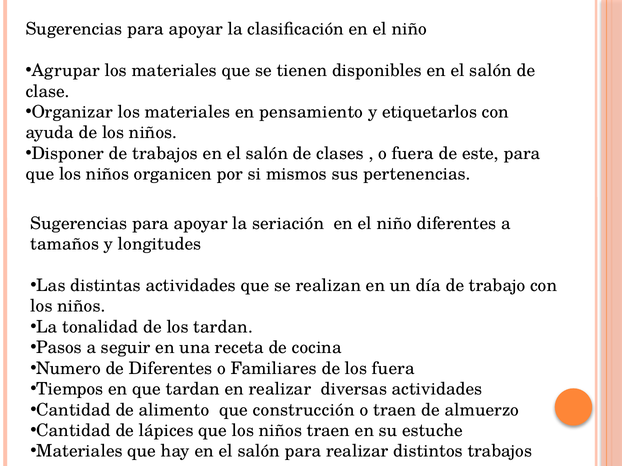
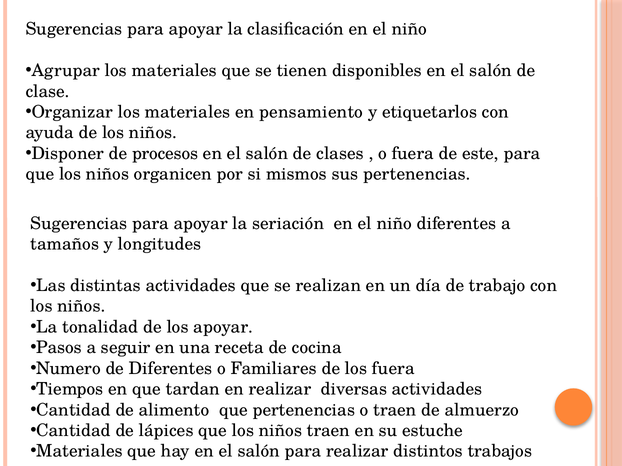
de trabajos: trabajos -> procesos
los tardan: tardan -> apoyar
que construcción: construcción -> pertenencias
